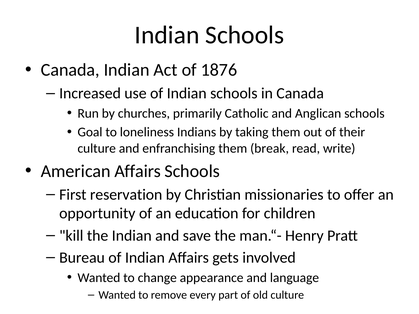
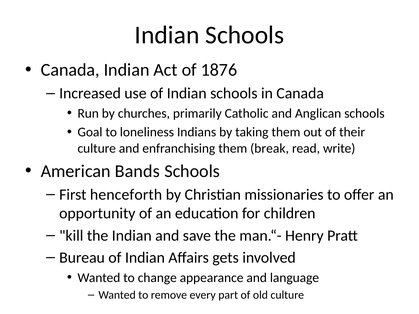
American Affairs: Affairs -> Bands
reservation: reservation -> henceforth
